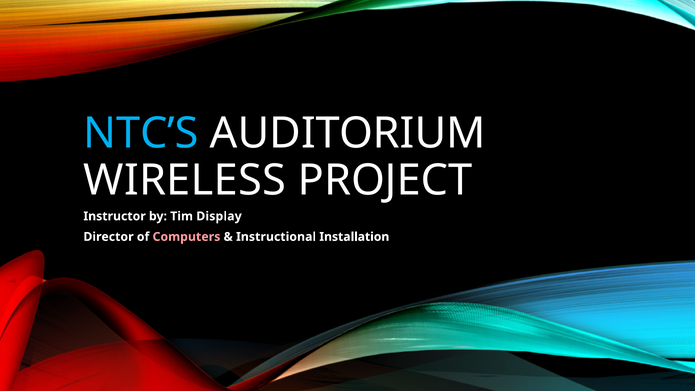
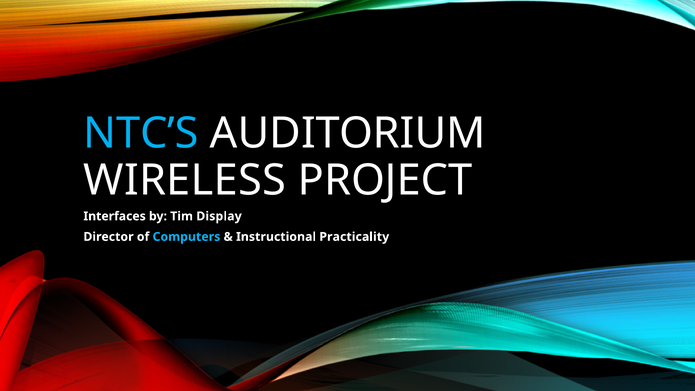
Instructor: Instructor -> Interfaces
Computers colour: pink -> light blue
Installation: Installation -> Practicality
